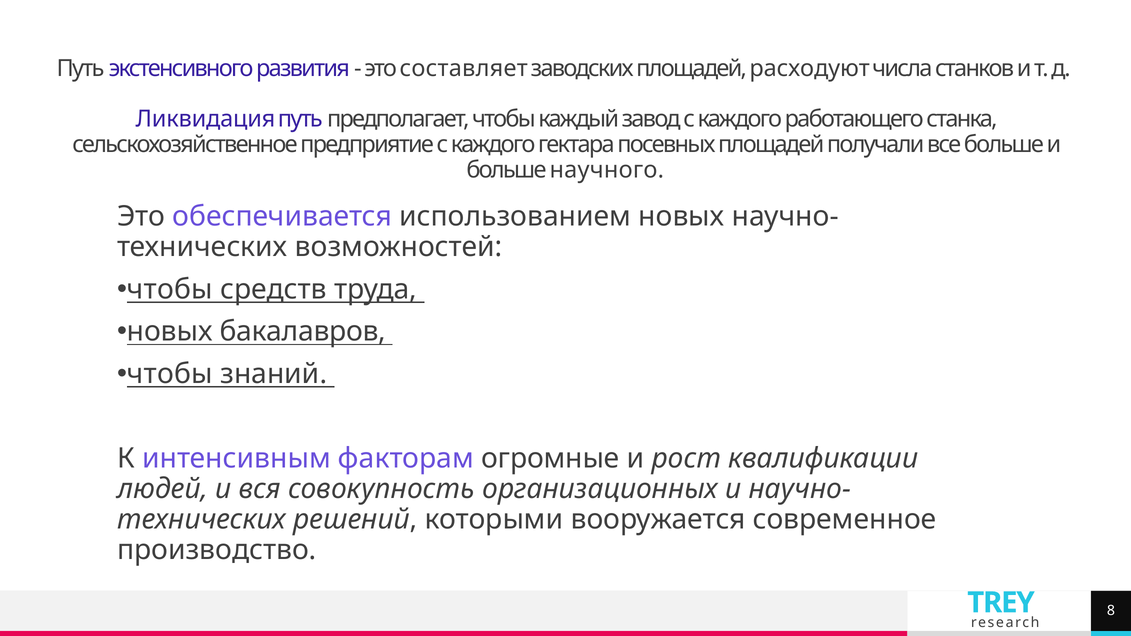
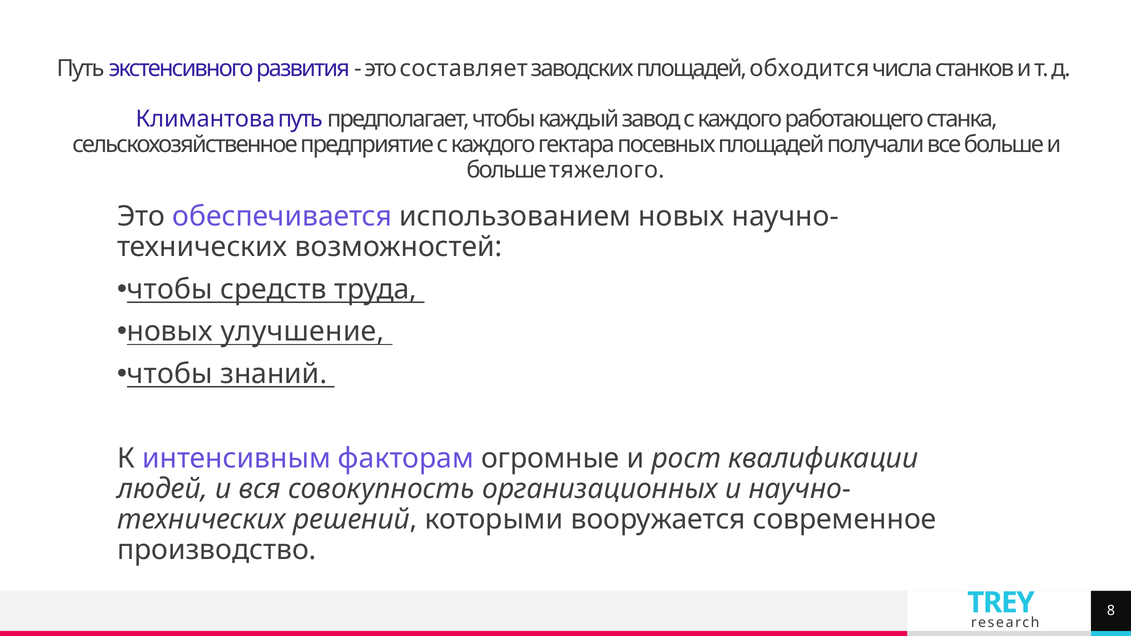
расходуют: расходуют -> обходится
Ликвидация: Ликвидация -> Климантова
научного: научного -> тяжелого
бакалавров: бакалавров -> улучшение
